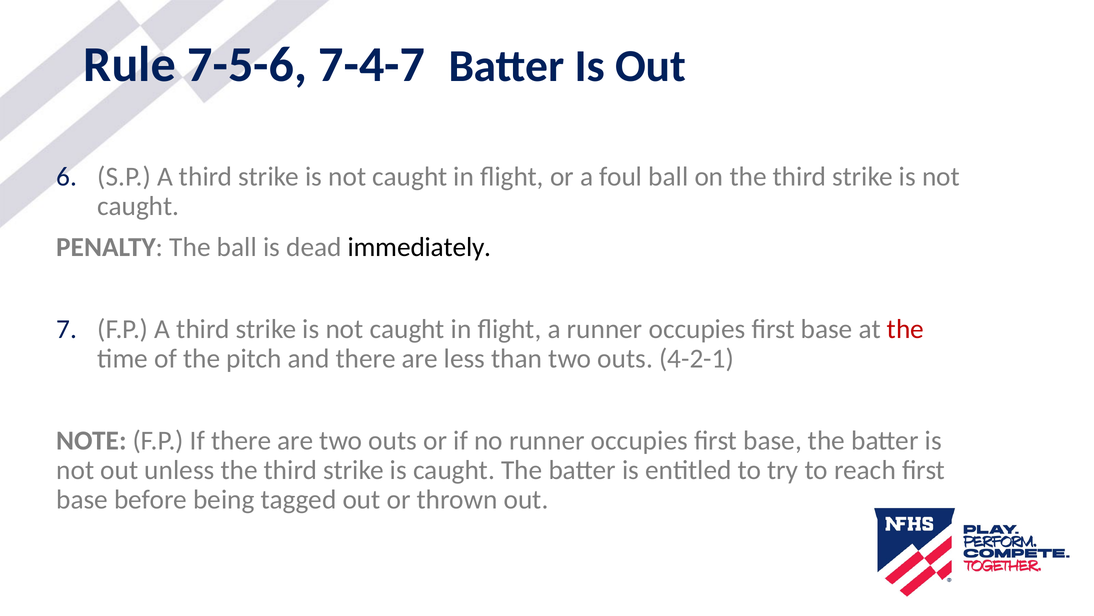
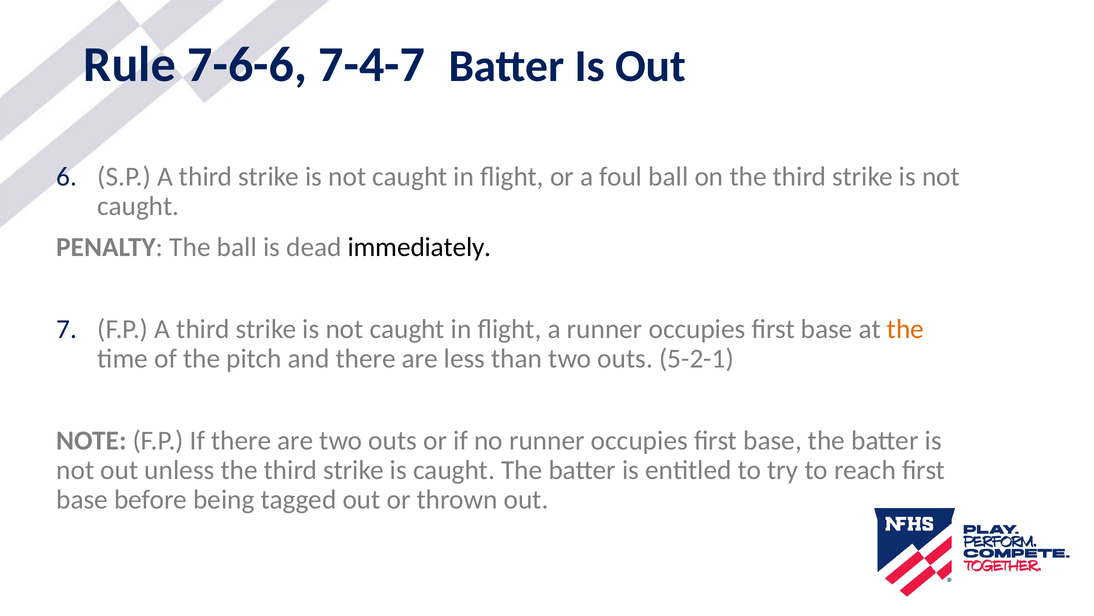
7-5-6: 7-5-6 -> 7-6-6
the at (905, 329) colour: red -> orange
4-2-1: 4-2-1 -> 5-2-1
